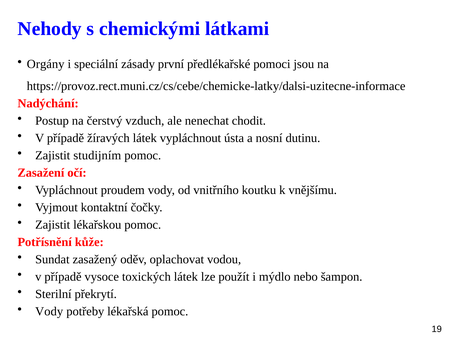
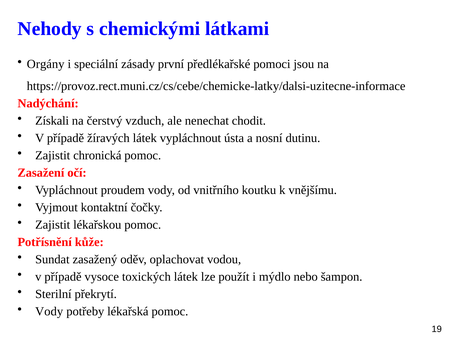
Postup: Postup -> Získali
studijním: studijním -> chronická
